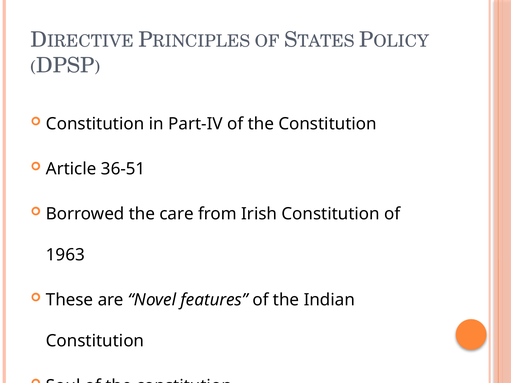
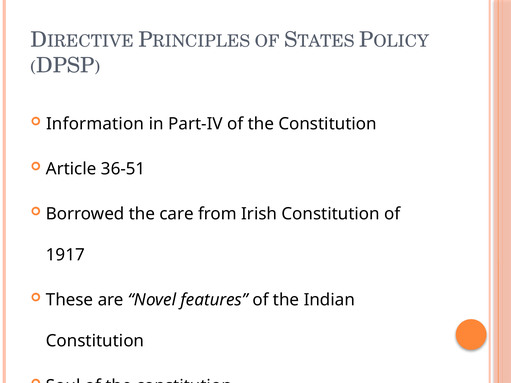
Constitution at (95, 124): Constitution -> Information
1963: 1963 -> 1917
